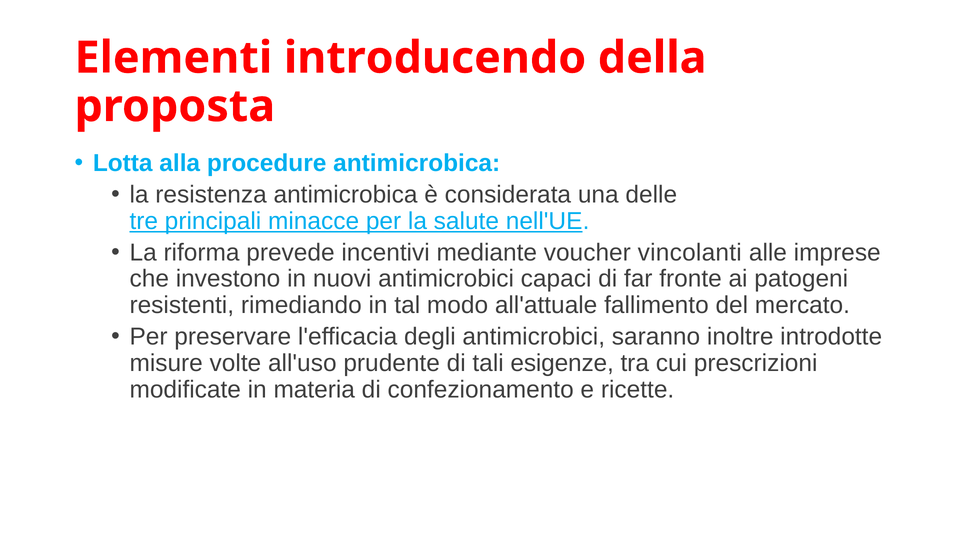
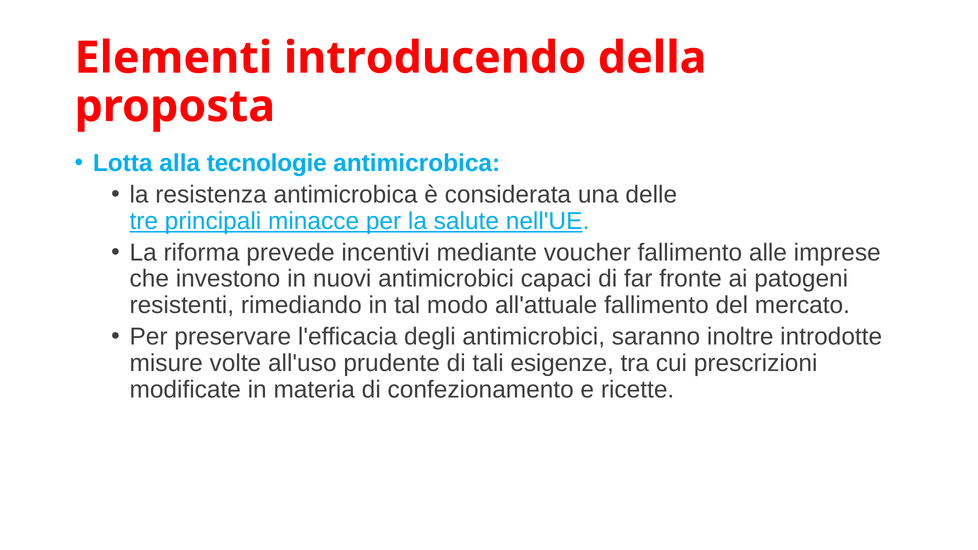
procedure: procedure -> tecnologie
voucher vincolanti: vincolanti -> fallimento
